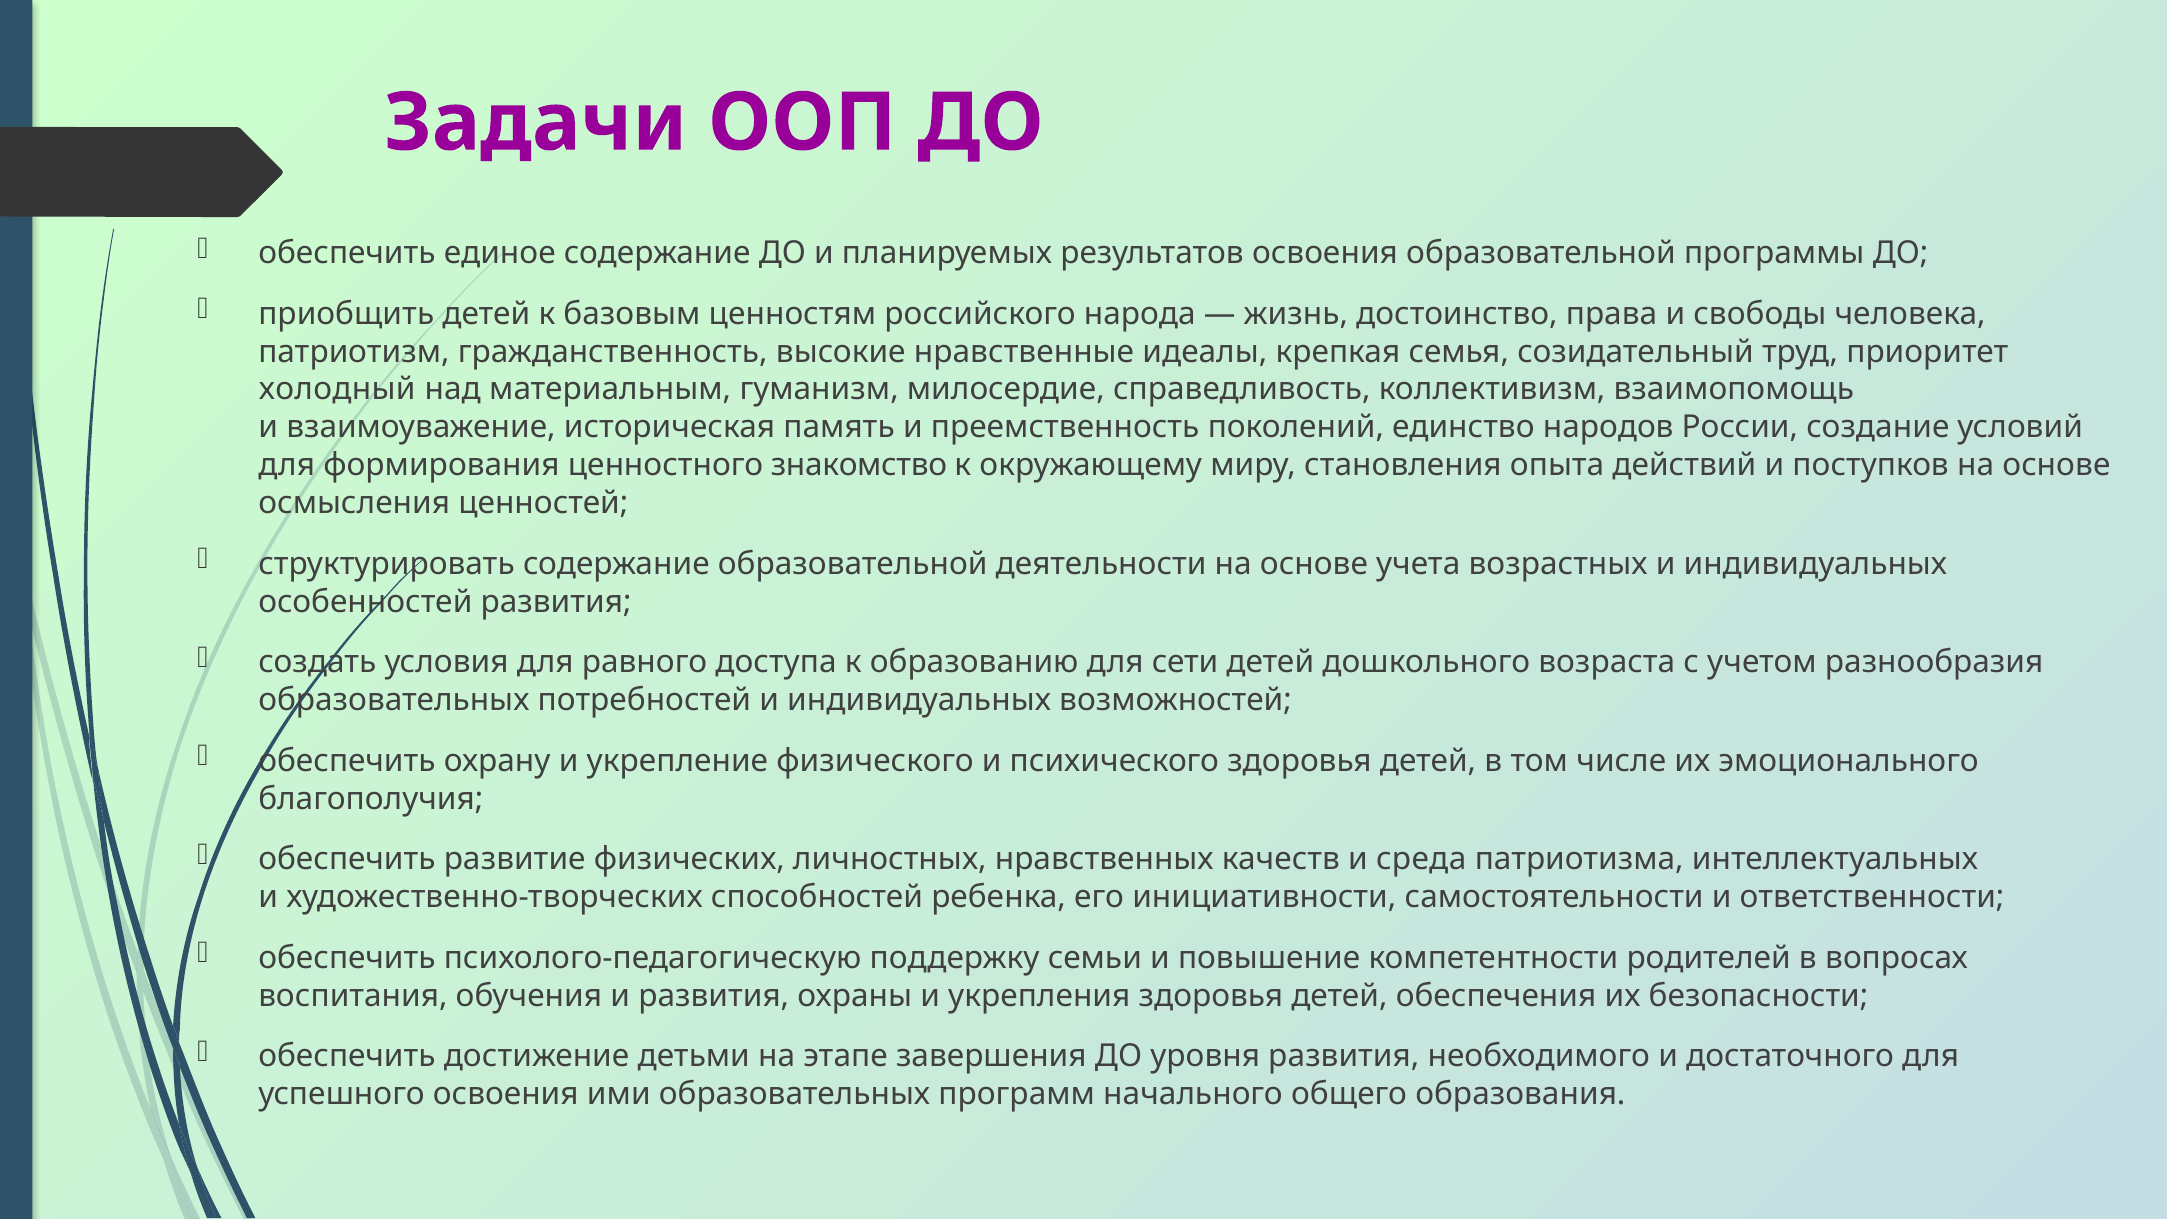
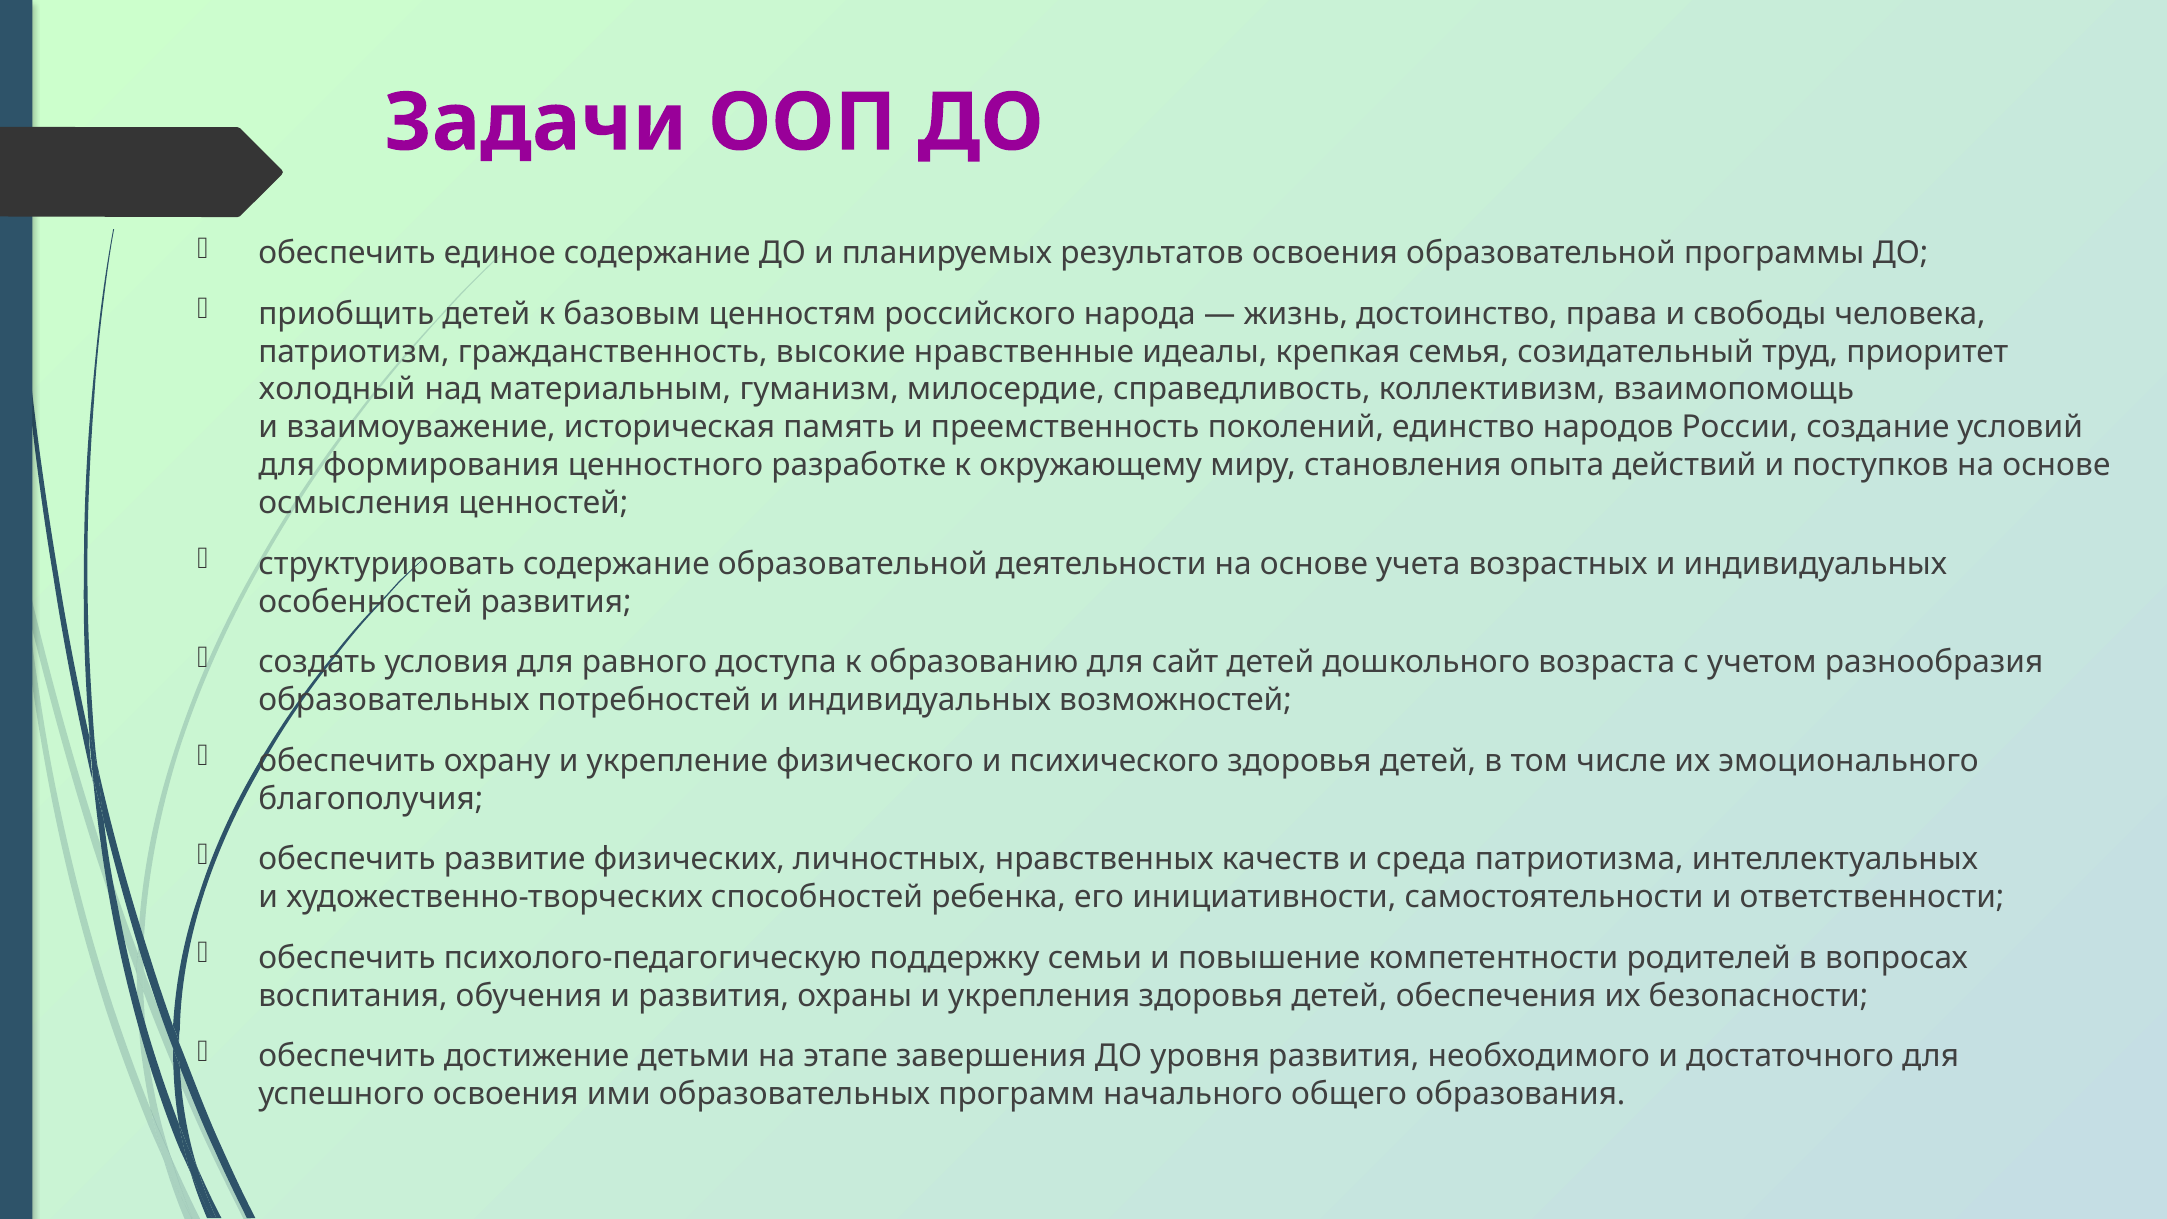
знакомство: знакомство -> разработке
сети: сети -> сайт
